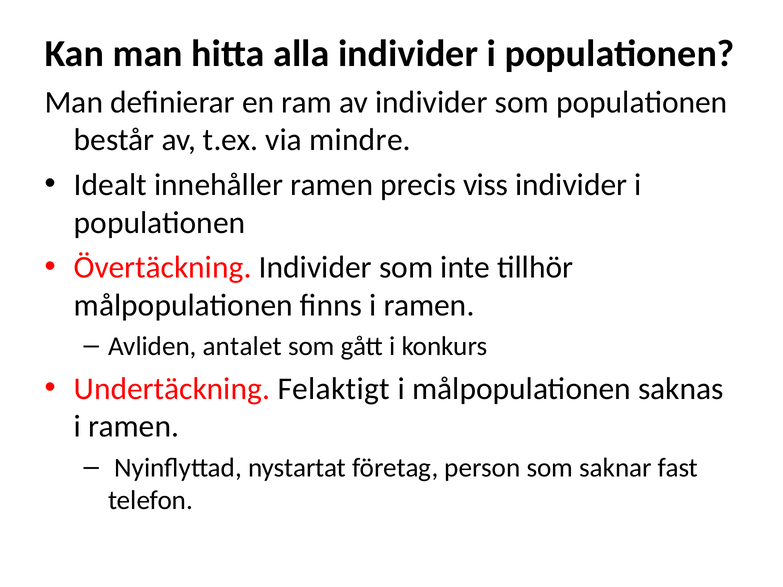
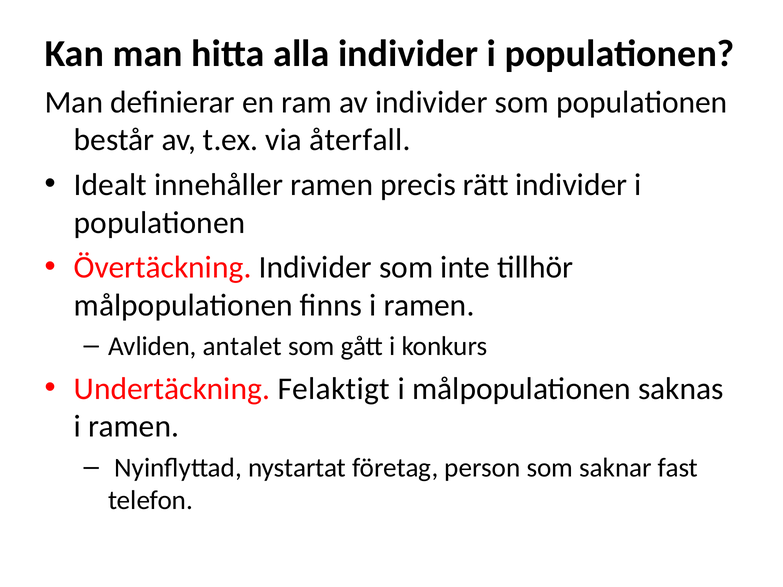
mindre: mindre -> återfall
viss: viss -> rätt
